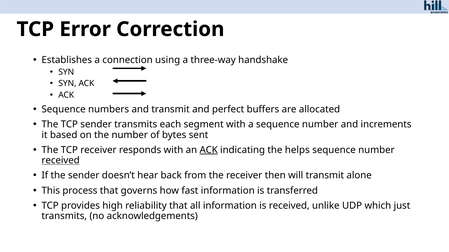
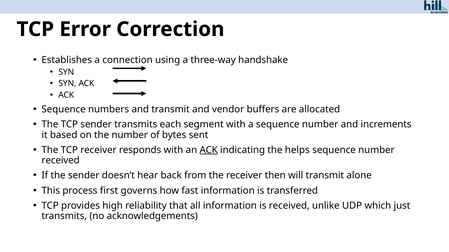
perfect: perfect -> vendor
received at (61, 161) underline: present -> none
process that: that -> first
